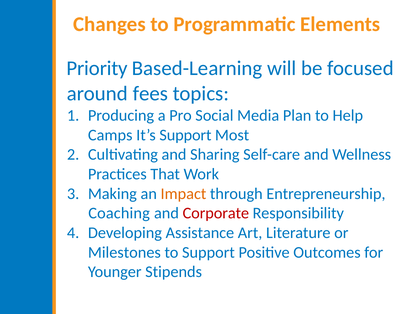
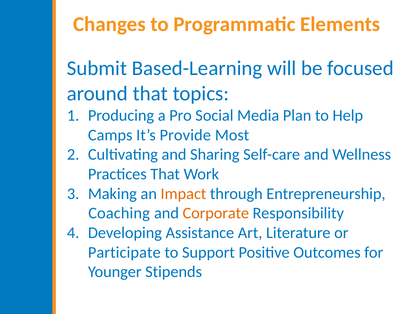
Priority: Priority -> Submit
around fees: fees -> that
It’s Support: Support -> Provide
Corporate colour: red -> orange
Milestones: Milestones -> Participate
